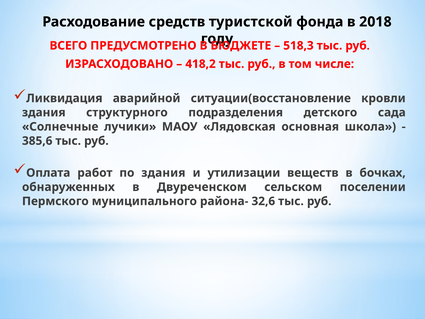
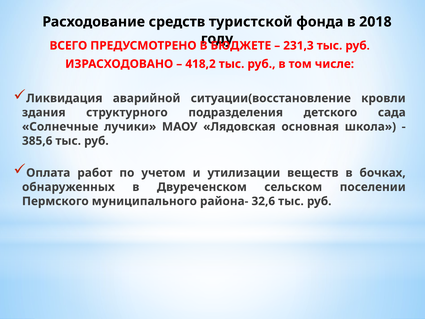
518,3: 518,3 -> 231,3
по здания: здания -> учетом
